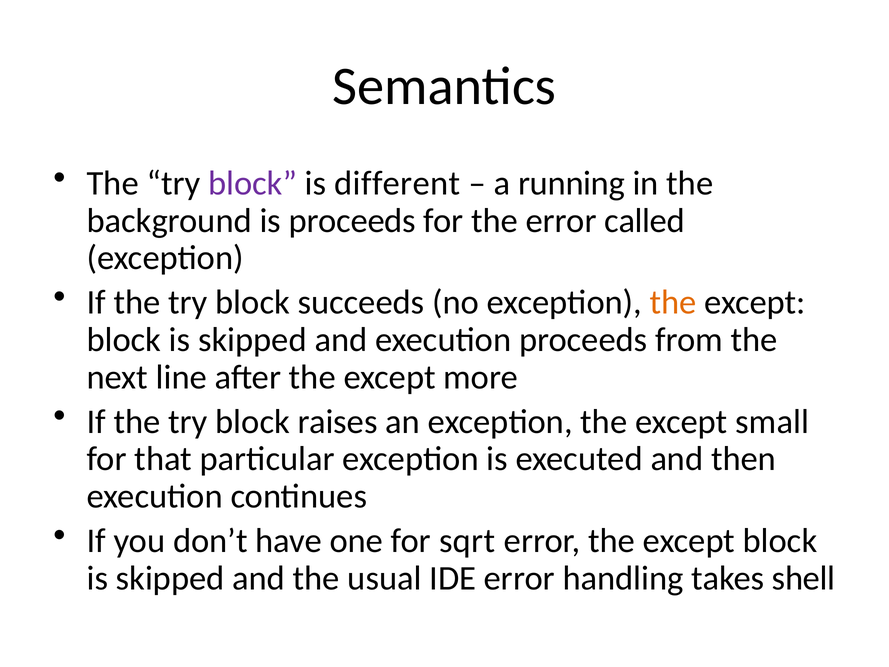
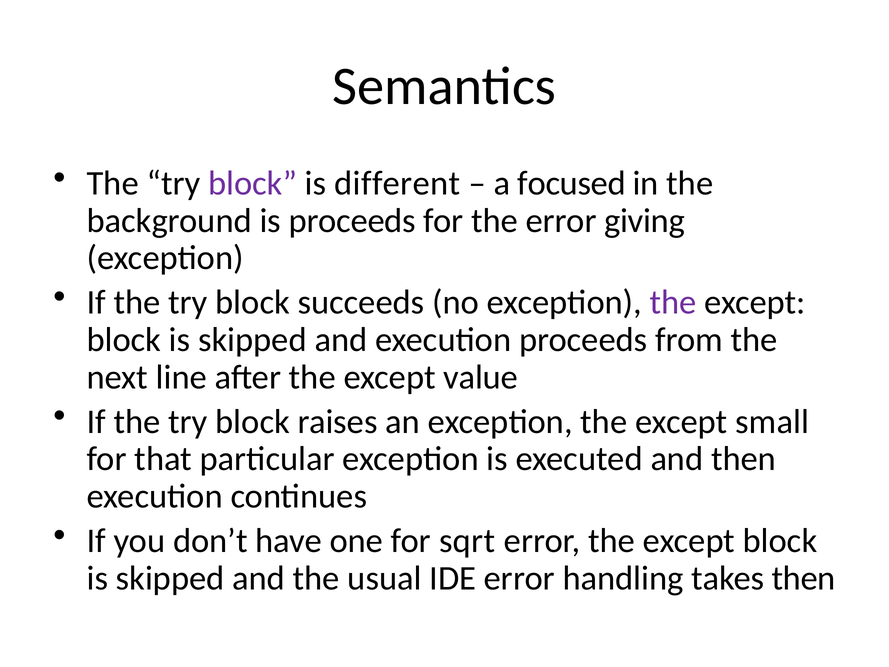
running: running -> focused
called: called -> giving
the at (673, 302) colour: orange -> purple
more: more -> value
takes shell: shell -> then
